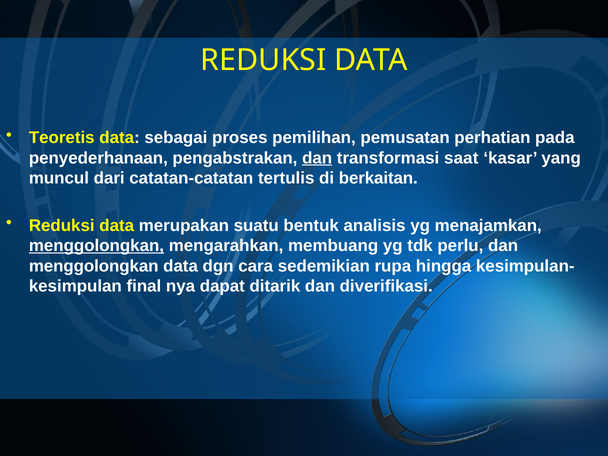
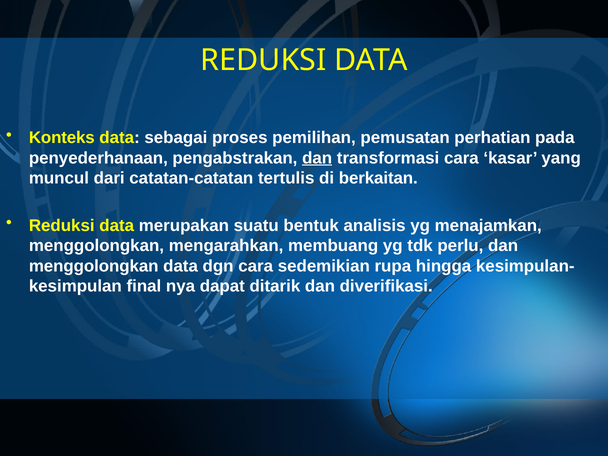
Teoretis: Teoretis -> Konteks
transformasi saat: saat -> cara
menggolongkan at (96, 246) underline: present -> none
